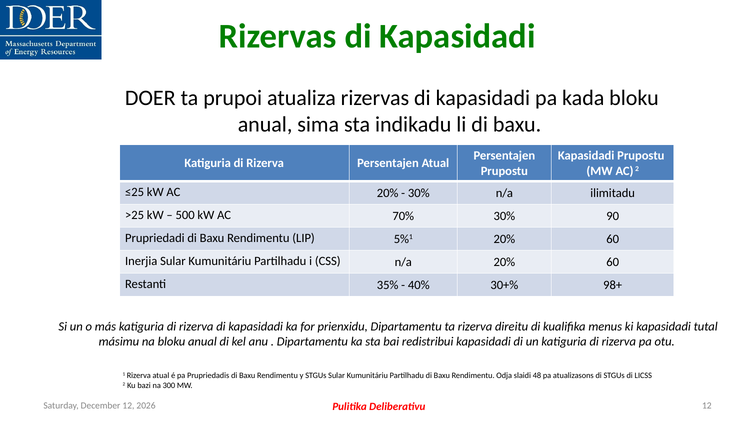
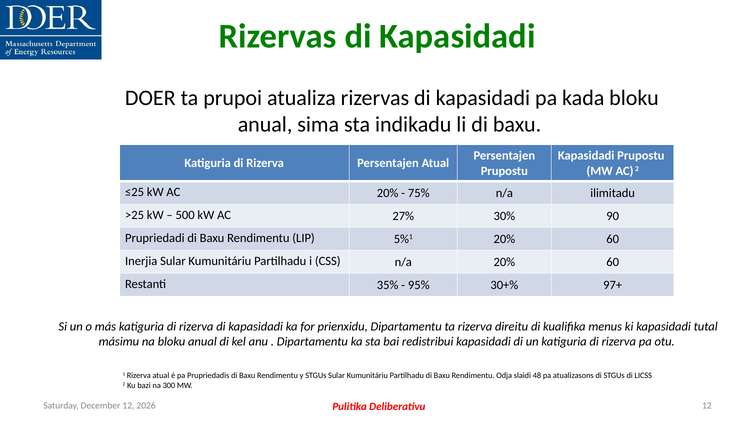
30% at (419, 193): 30% -> 75%
70%: 70% -> 27%
40%: 40% -> 95%
98+: 98+ -> 97+
